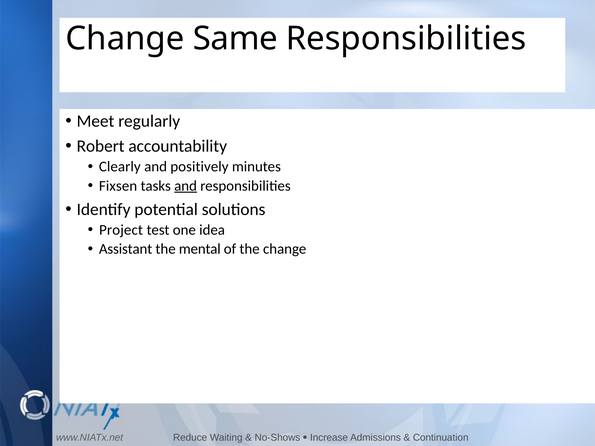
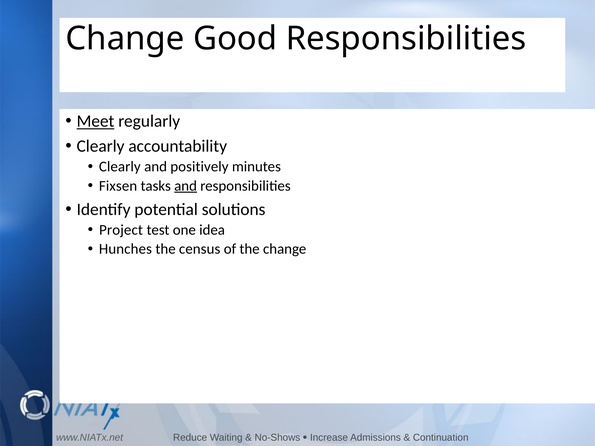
Same: Same -> Good
Meet underline: none -> present
Robert at (101, 146): Robert -> Clearly
Assistant: Assistant -> Hunches
mental: mental -> census
